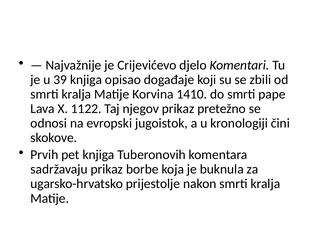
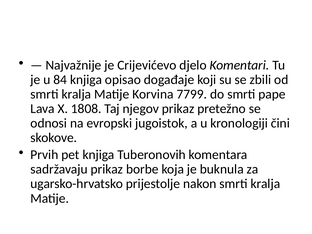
39: 39 -> 84
1410: 1410 -> 7799
1122: 1122 -> 1808
